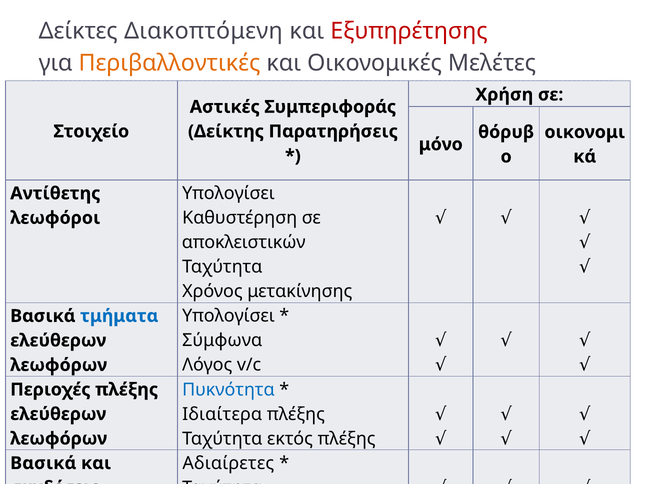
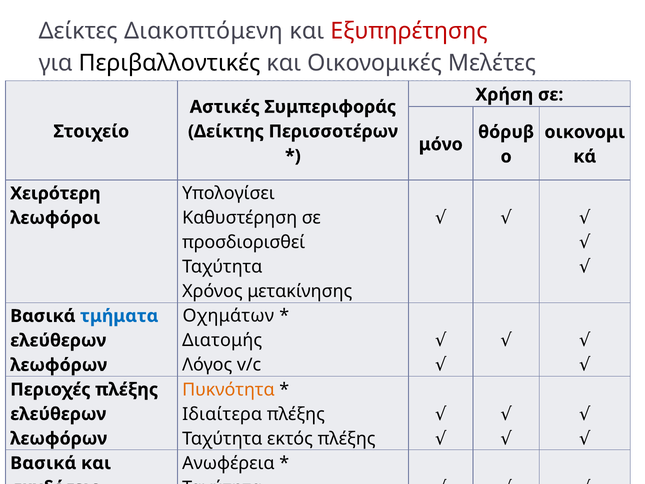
Περιβαλλοντικές colour: orange -> black
Παρατηρήσεις: Παρατηρήσεις -> Περισσοτέρων
Αντίθετης: Αντίθετης -> Χειρότερη
αποκλειστικών: αποκλειστικών -> προσδιορισθεί
Υπολογίσει at (228, 316): Υπολογίσει -> Οχημάτων
Σύμφωνα: Σύμφωνα -> Διατομής
Πυκνότητα colour: blue -> orange
Αδιαίρετες: Αδιαίρετες -> Ανωφέρεια
